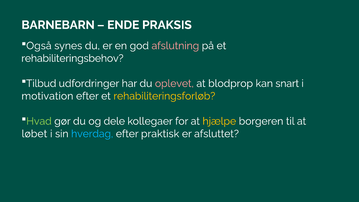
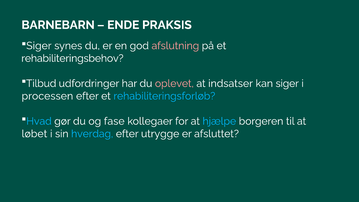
Også at (39, 46): Også -> Siger
blodprop: blodprop -> indsatser
kan snart: snart -> siger
motivation: motivation -> processen
rehabiliteringsforløb colour: yellow -> light blue
Hvad colour: light green -> light blue
dele: dele -> fase
hjælpe colour: yellow -> light blue
praktisk: praktisk -> utrygge
